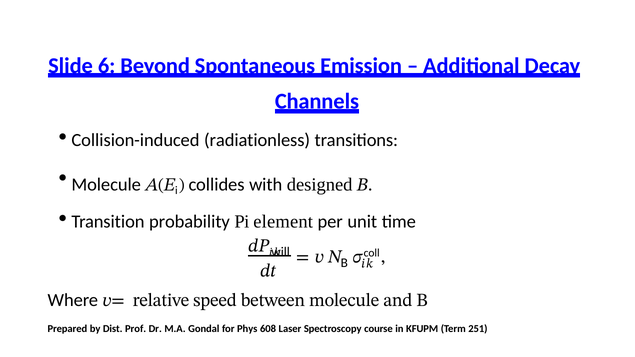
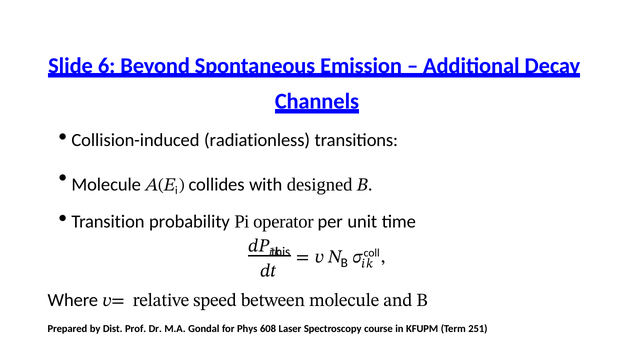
element: element -> operator
will: will -> this
